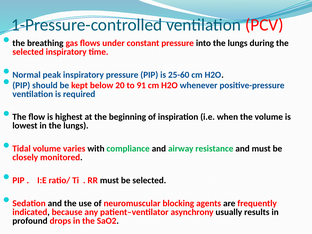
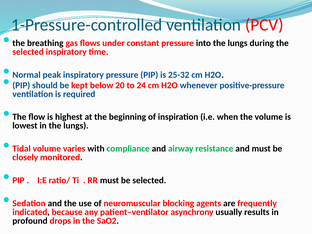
25-60: 25-60 -> 25-32
91: 91 -> 24
